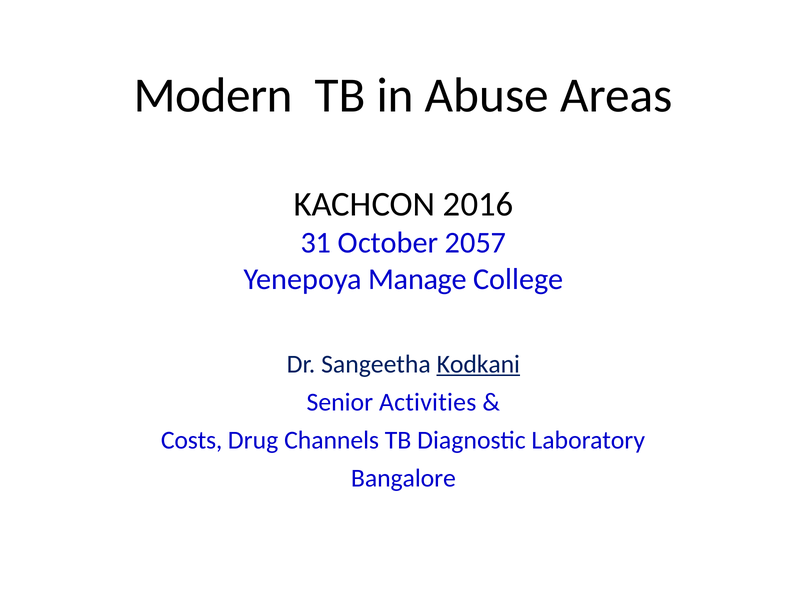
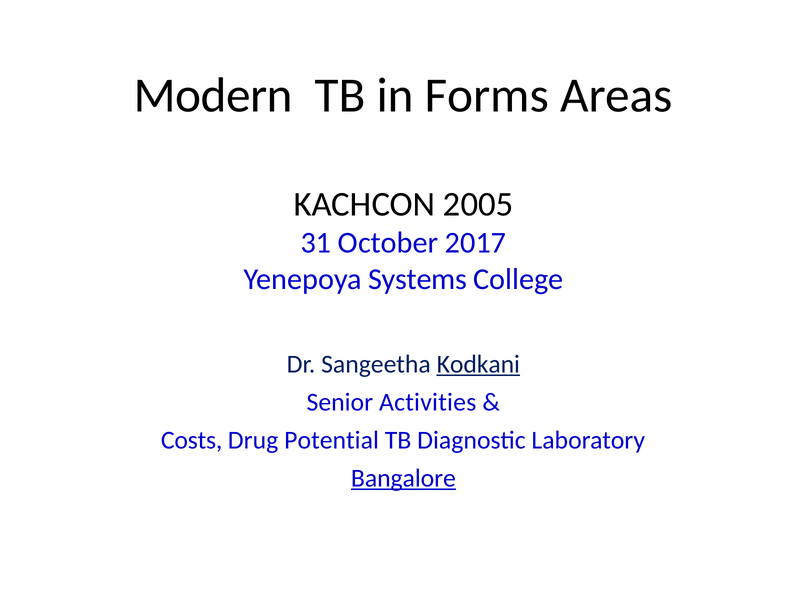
Abuse: Abuse -> Forms
2016: 2016 -> 2005
2057: 2057 -> 2017
Manage: Manage -> Systems
Channels: Channels -> Potential
Bangalore underline: none -> present
